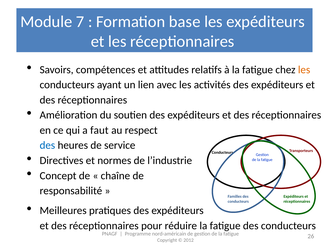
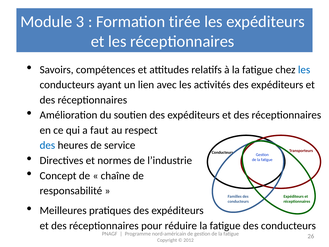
7: 7 -> 3
base: base -> tirée
les at (304, 70) colour: orange -> blue
